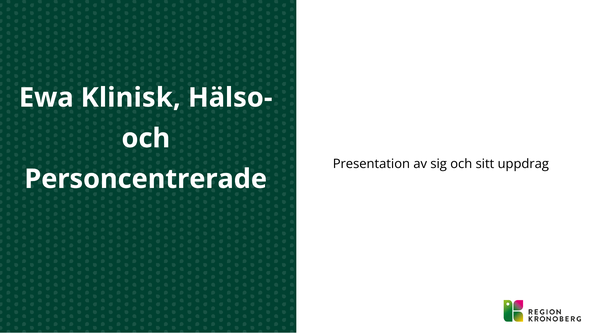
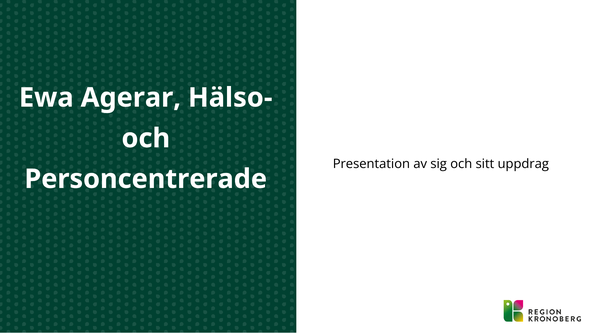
Klinisk: Klinisk -> Agerar
